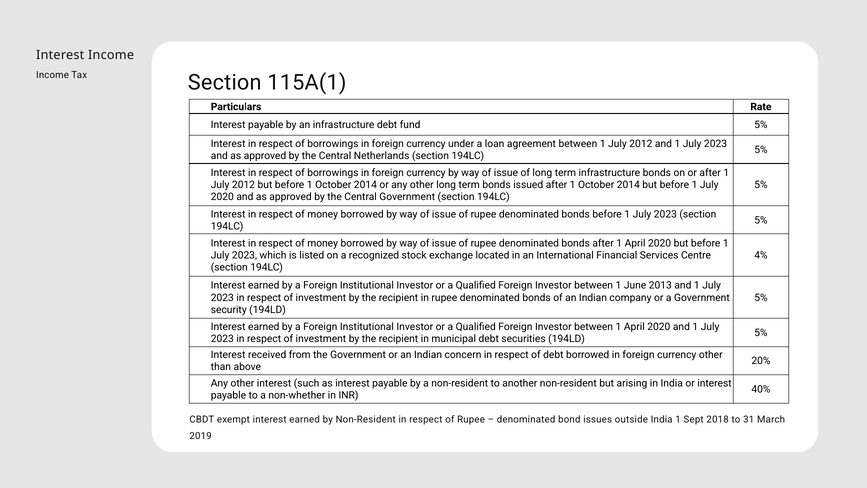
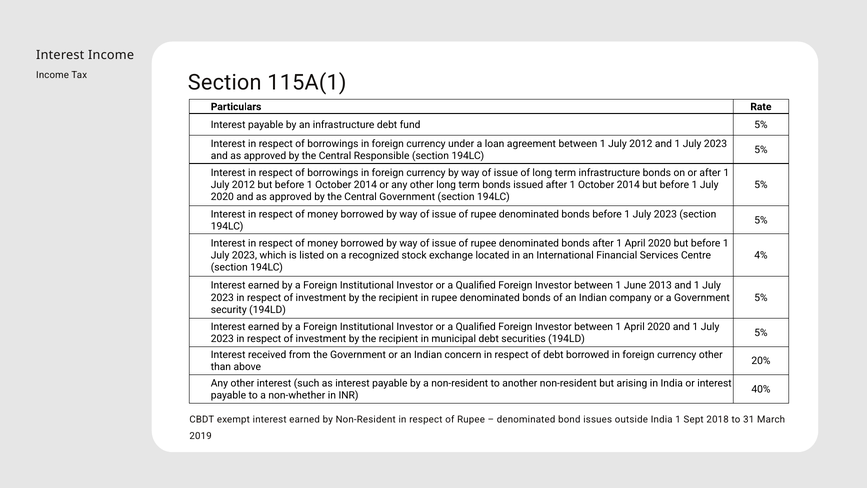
Netherlands: Netherlands -> Responsible
